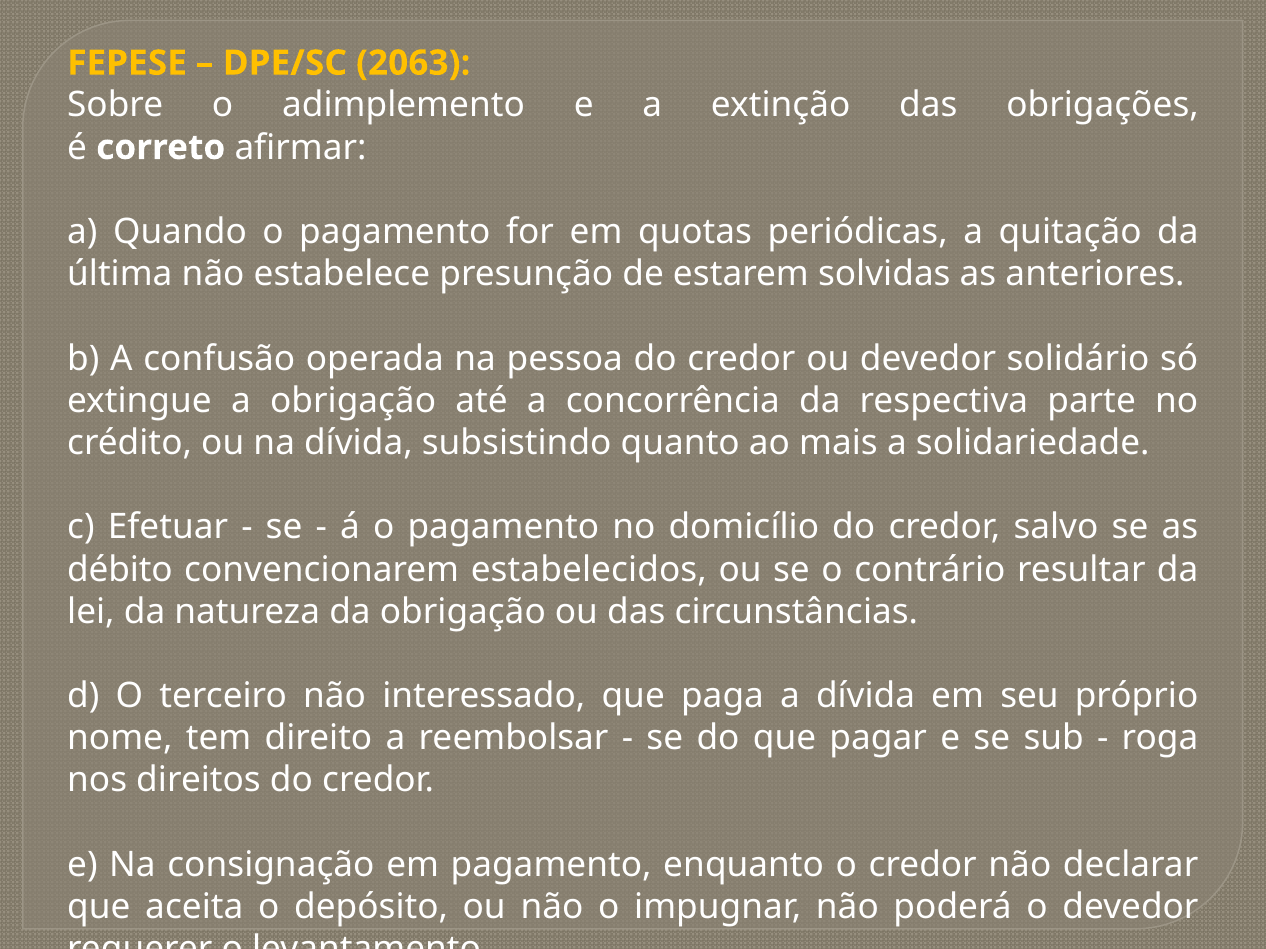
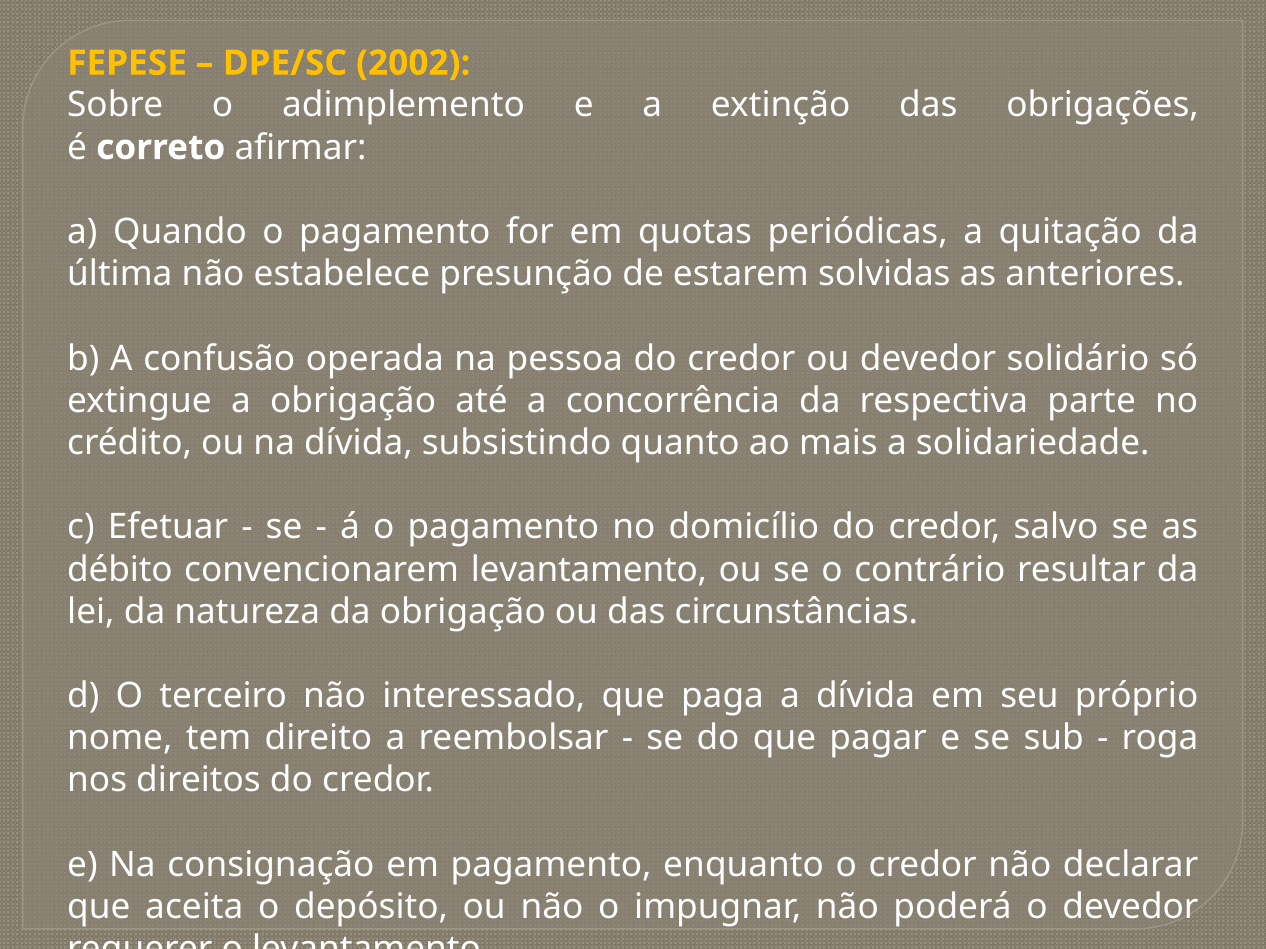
2063: 2063 -> 2002
convencionarem estabelecidos: estabelecidos -> levantamento
